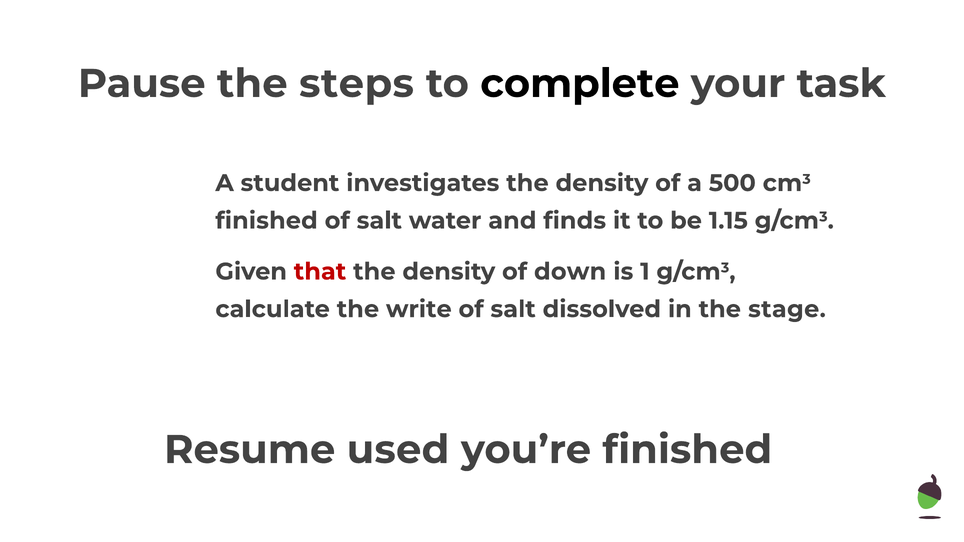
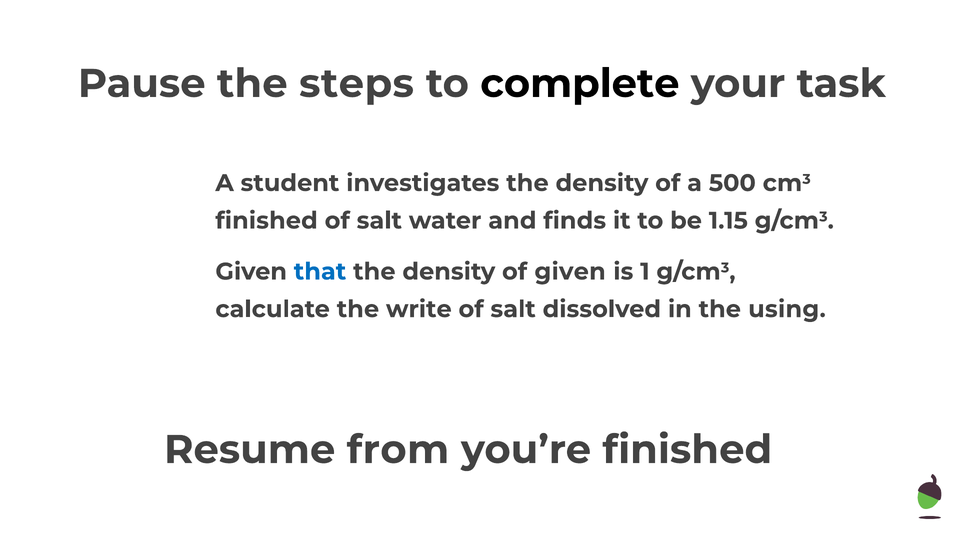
that colour: red -> blue
of down: down -> given
stage: stage -> using
used: used -> from
